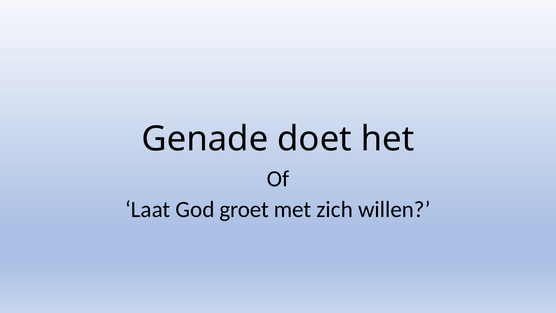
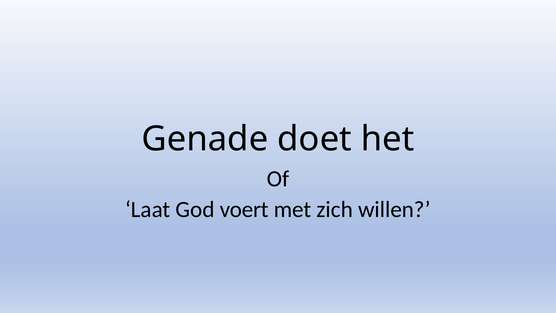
groet: groet -> voert
